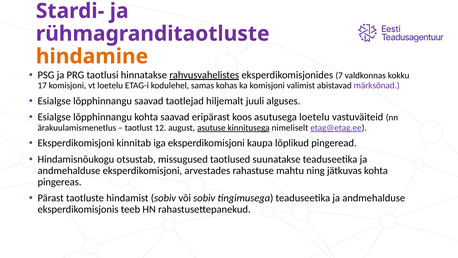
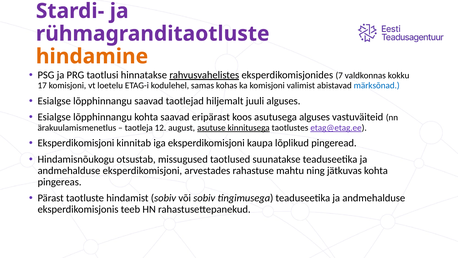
märksõnad colour: purple -> blue
asutusega loetelu: loetelu -> alguses
taotlust: taotlust -> taotleja
nimeliselt: nimeliselt -> taotlustes
